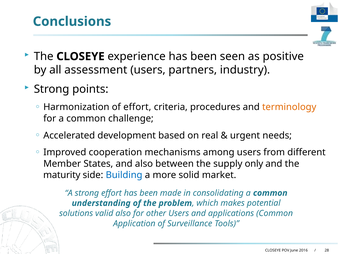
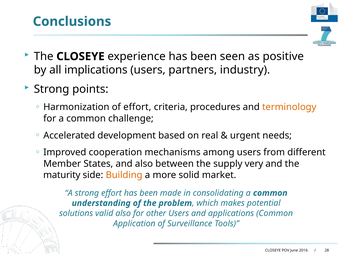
assessment: assessment -> implications
only: only -> very
Building colour: blue -> orange
